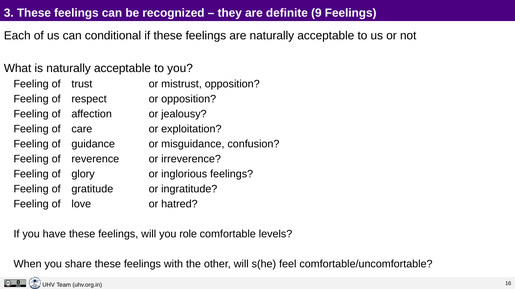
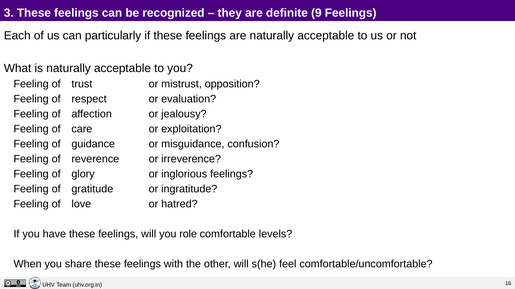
conditional: conditional -> particularly
or opposition: opposition -> evaluation
